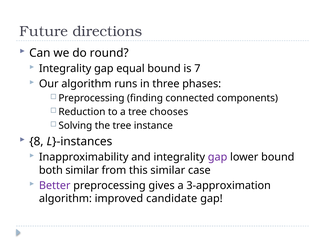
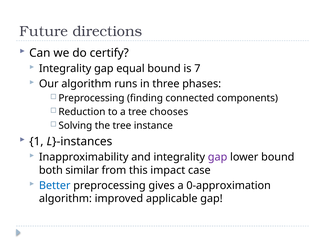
round: round -> certify
8: 8 -> 1
this similar: similar -> impact
Better colour: purple -> blue
3-approximation: 3-approximation -> 0-approximation
candidate: candidate -> applicable
